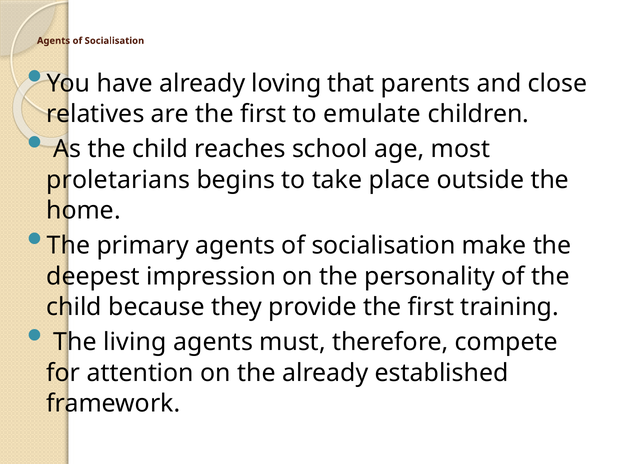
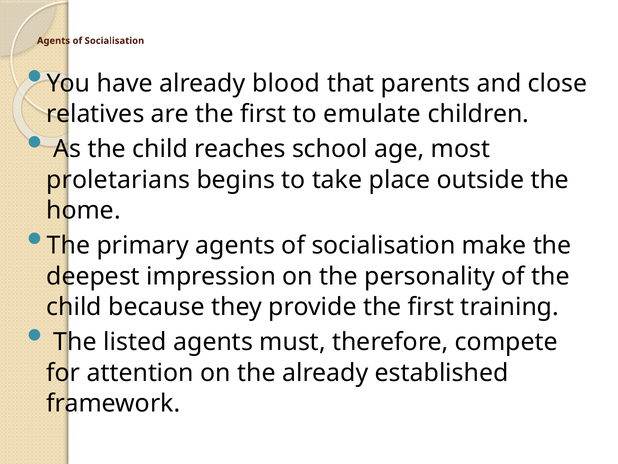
loving: loving -> blood
living: living -> listed
